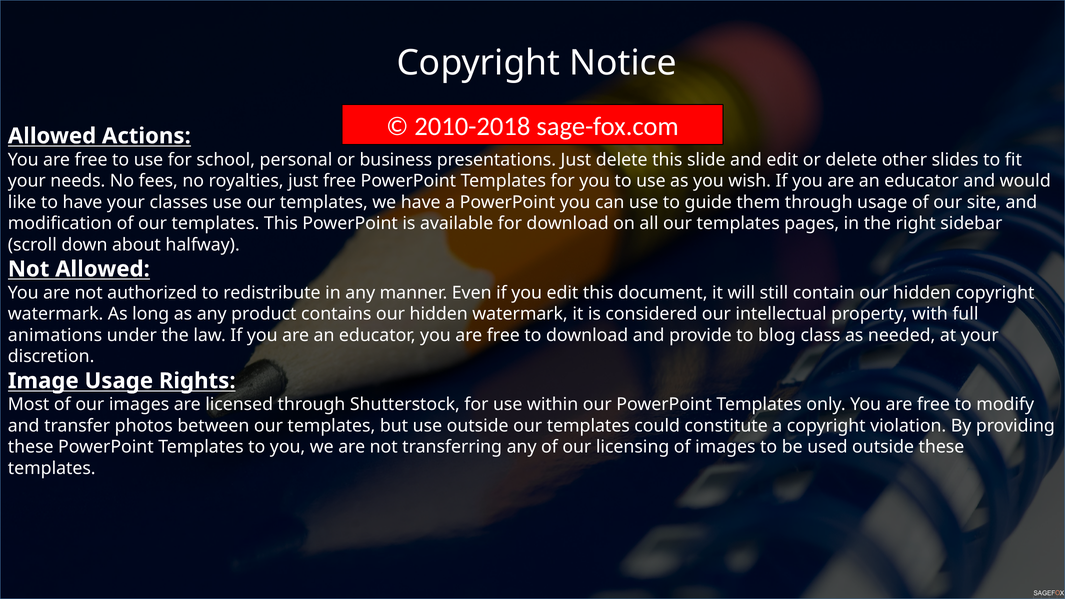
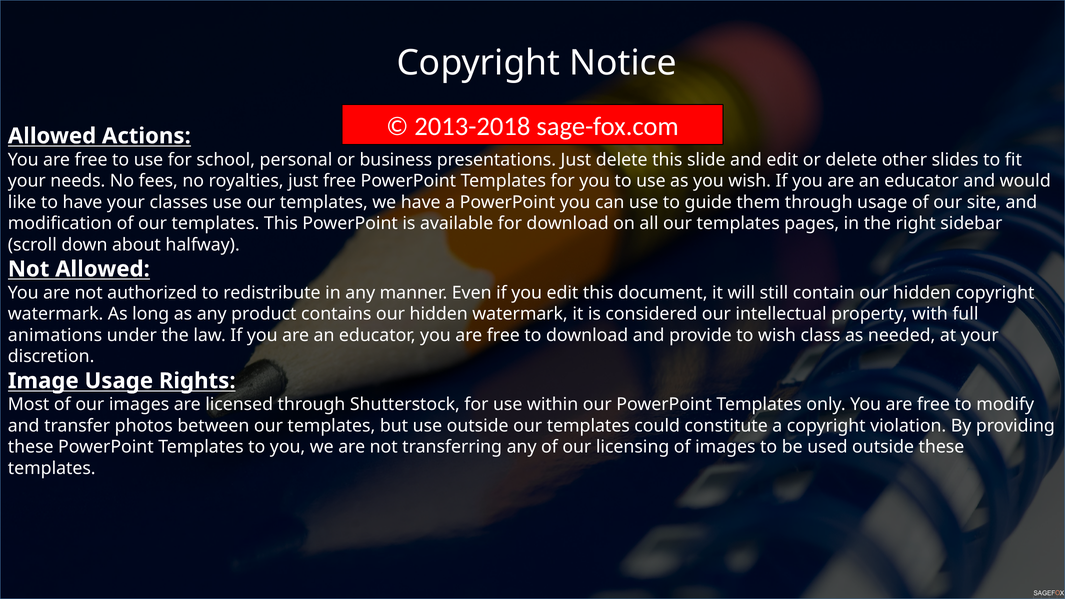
2010-2018: 2010-2018 -> 2013-2018
to blog: blog -> wish
